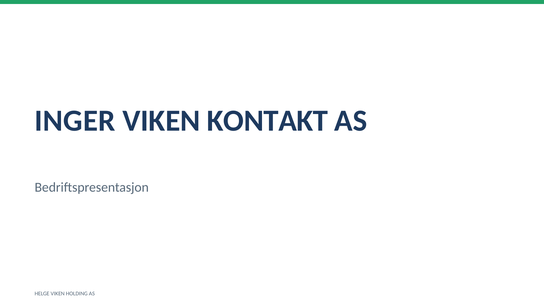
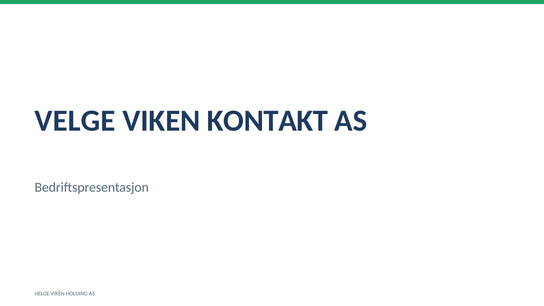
INGER: INGER -> VELGE
